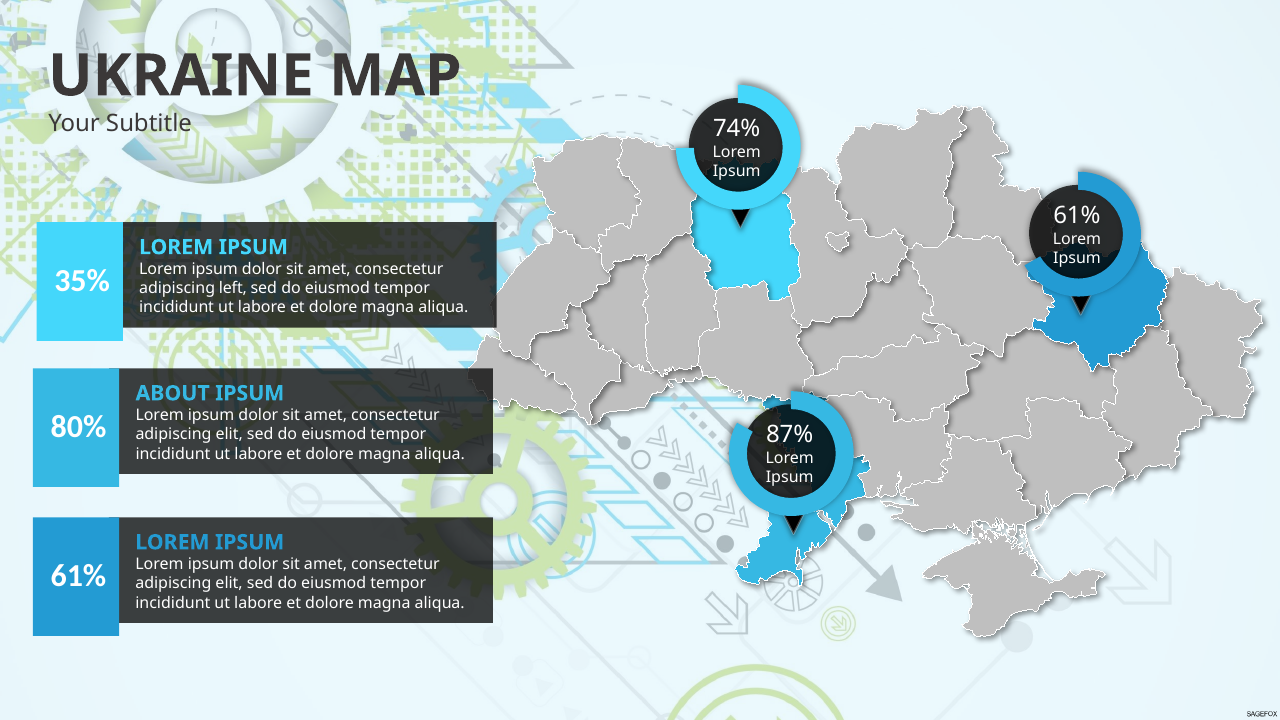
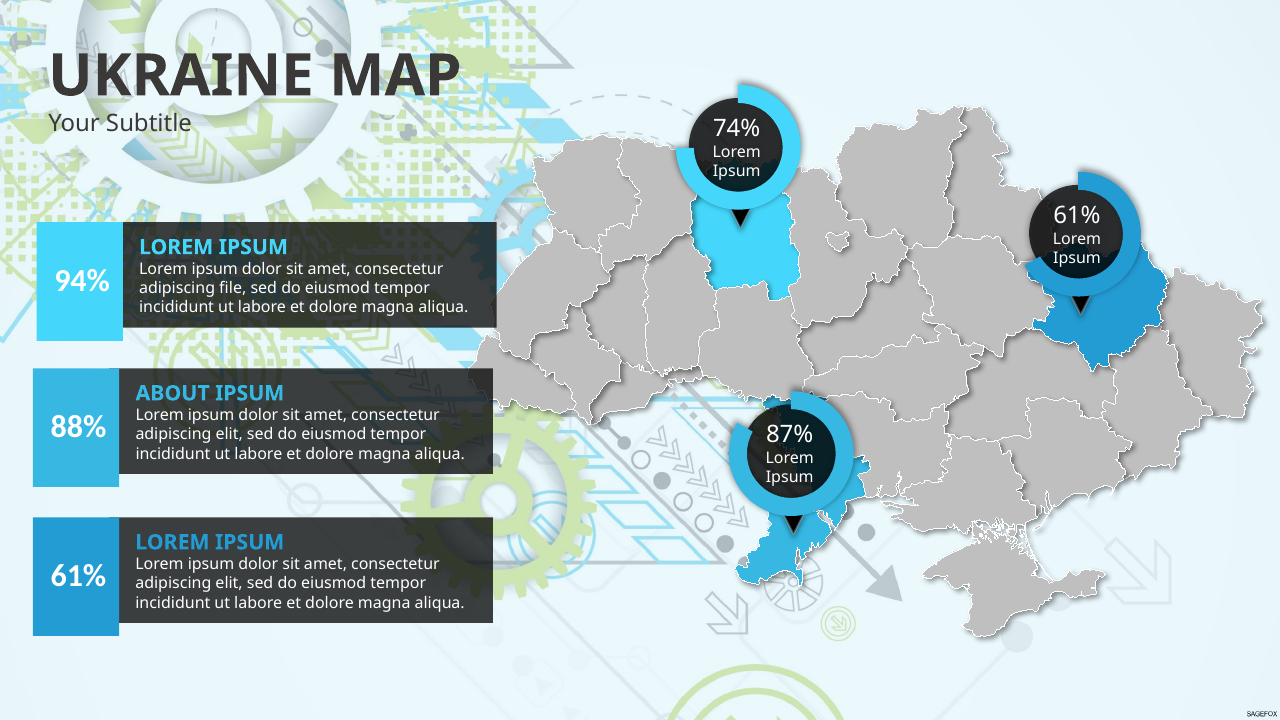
35%: 35% -> 94%
left: left -> file
80%: 80% -> 88%
